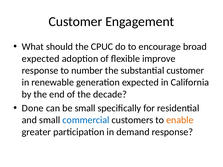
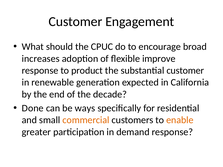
expected at (41, 59): expected -> increases
number: number -> product
be small: small -> ways
commercial colour: blue -> orange
